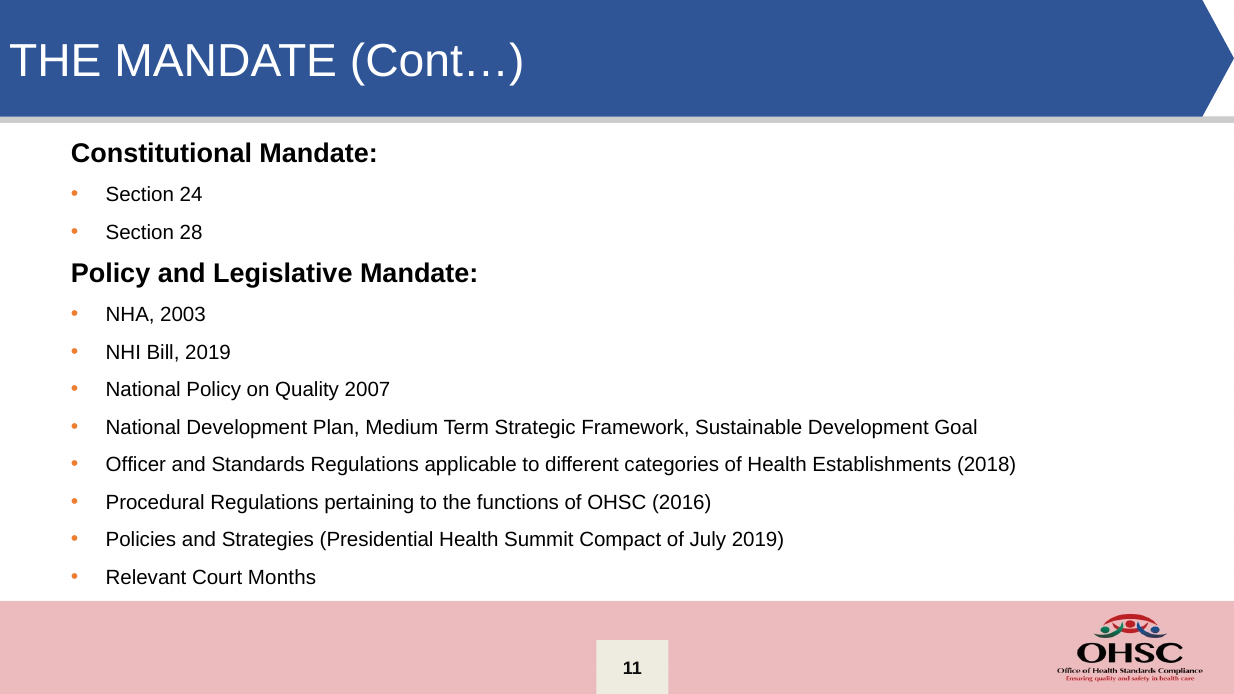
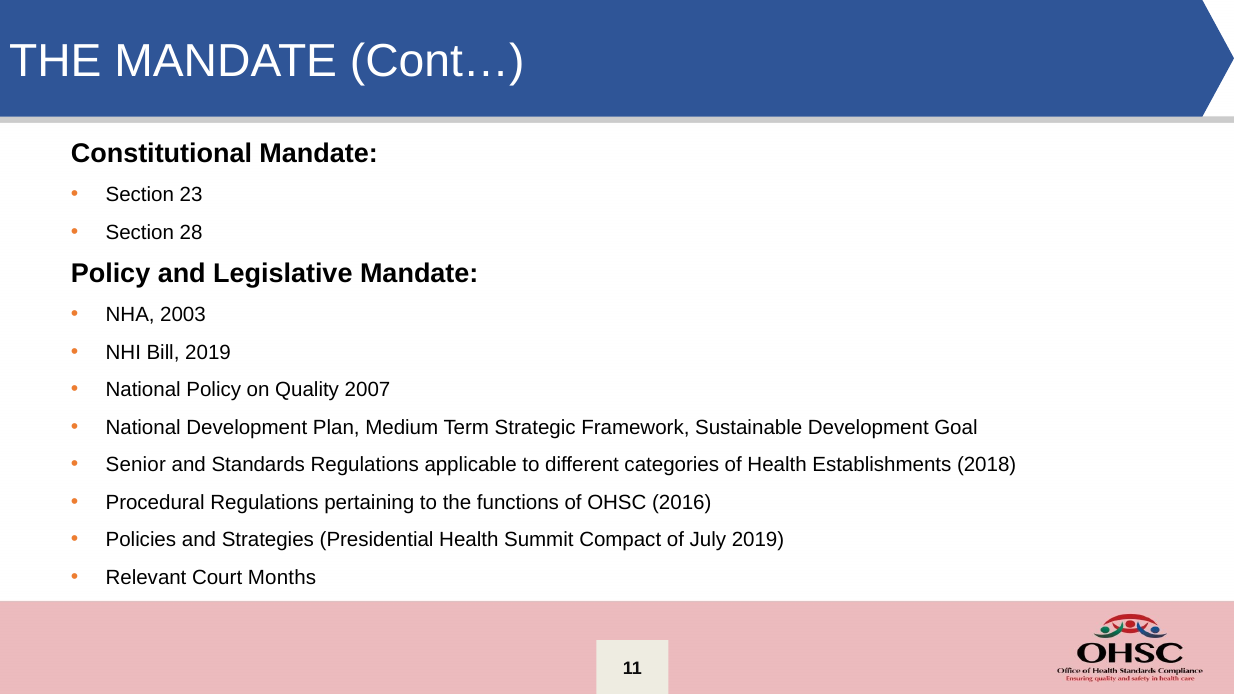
24: 24 -> 23
Officer: Officer -> Senior
